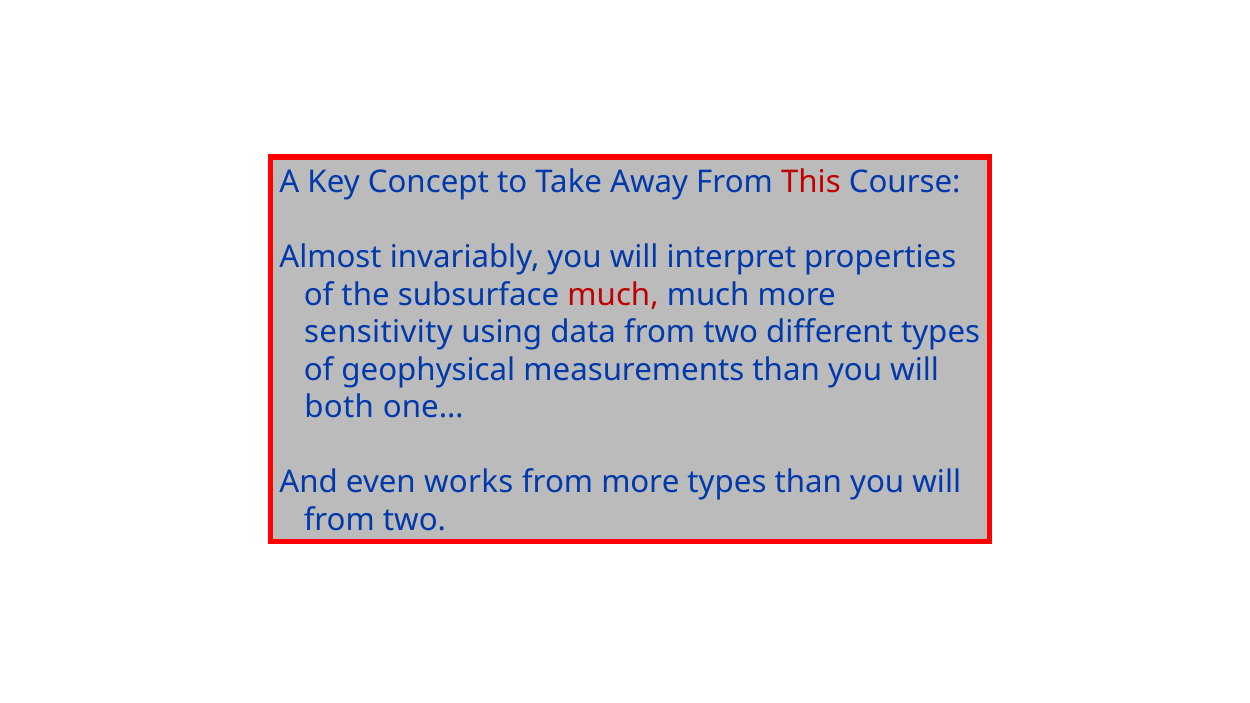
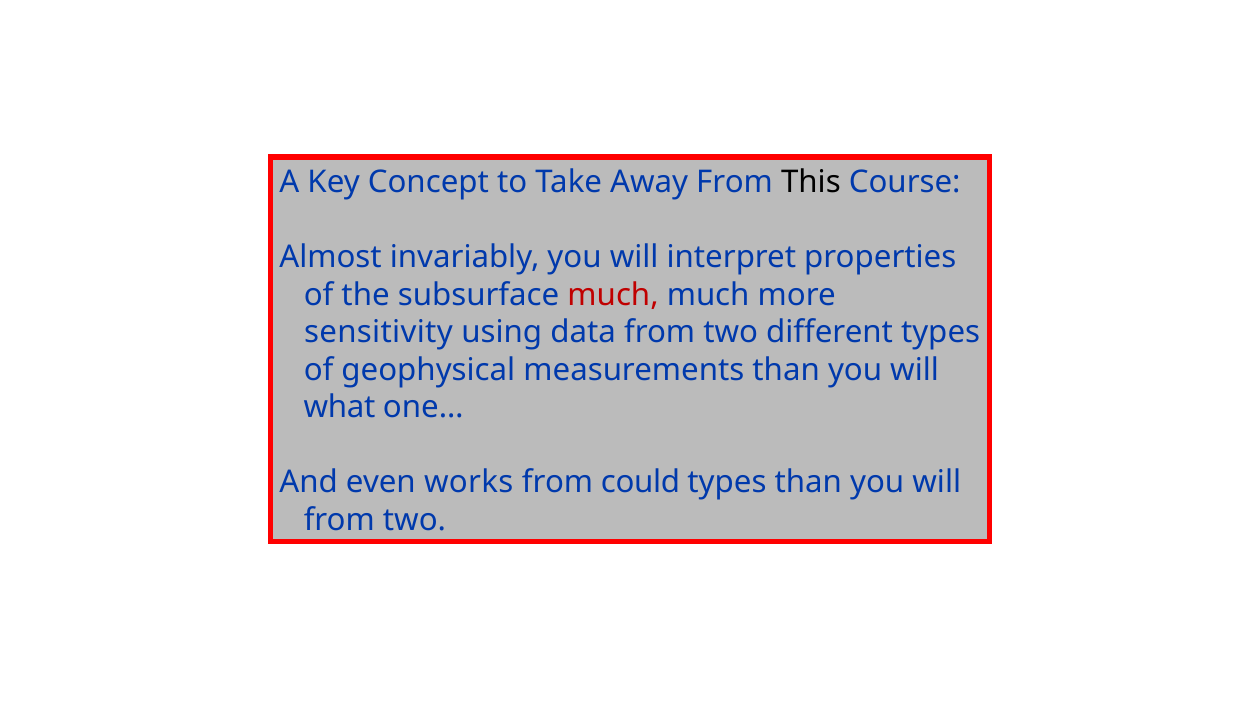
This colour: red -> black
both: both -> what
from more: more -> could
